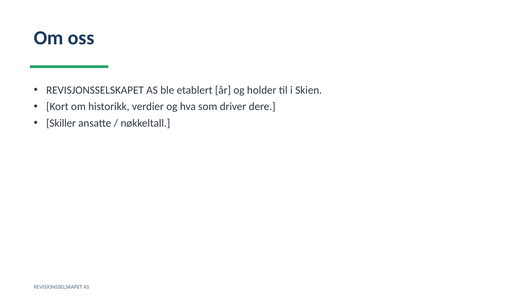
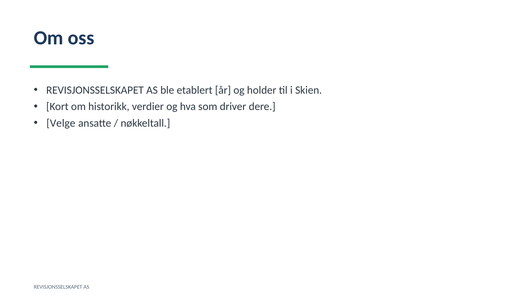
Skiller: Skiller -> Velge
